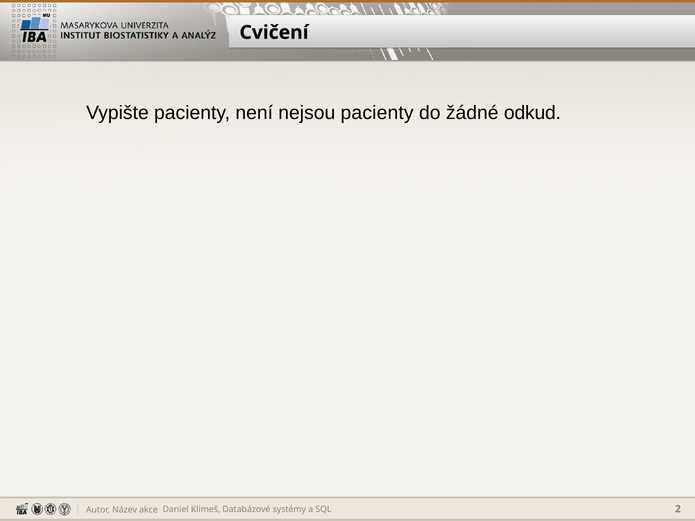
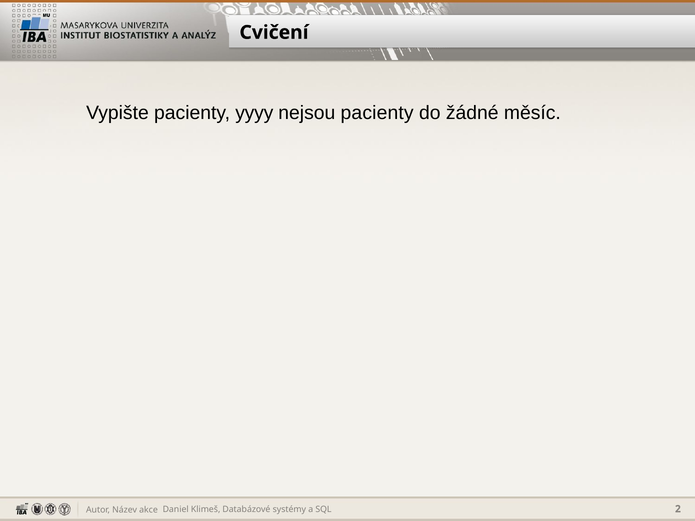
není: není -> yyyy
odkud: odkud -> měsíc
